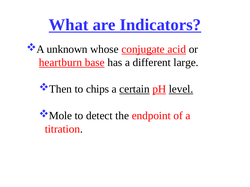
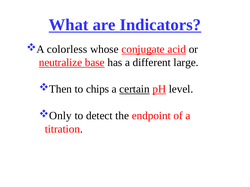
unknown: unknown -> colorless
heartburn: heartburn -> neutralize
level underline: present -> none
Mole: Mole -> Only
